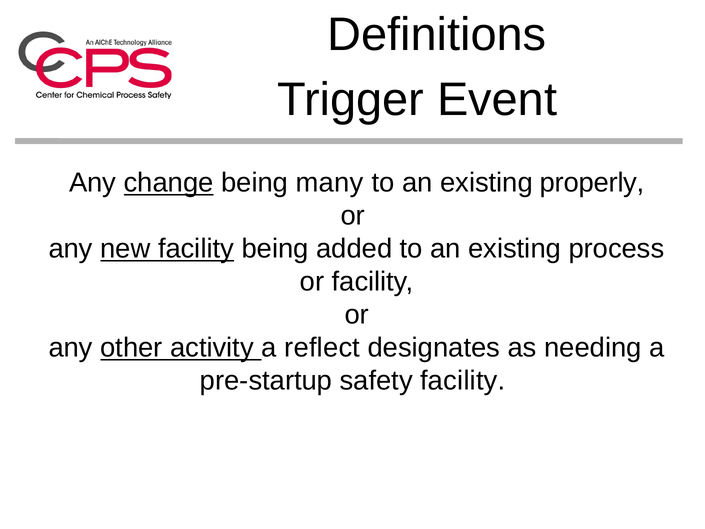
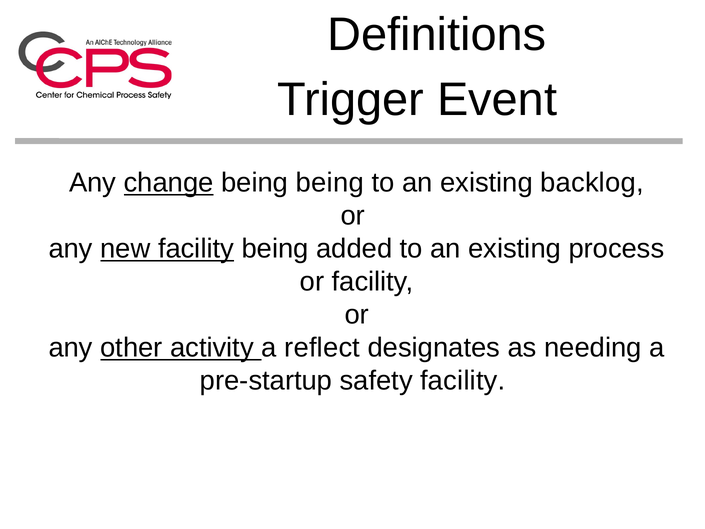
being many: many -> being
properly: properly -> backlog
